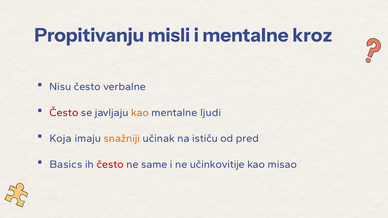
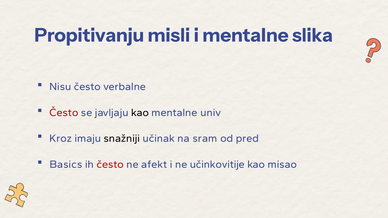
kroz: kroz -> slika
kao at (140, 113) colour: orange -> black
ljudi: ljudi -> univ
Koja: Koja -> Kroz
snažniji colour: orange -> black
ističu: ističu -> sram
same: same -> afekt
